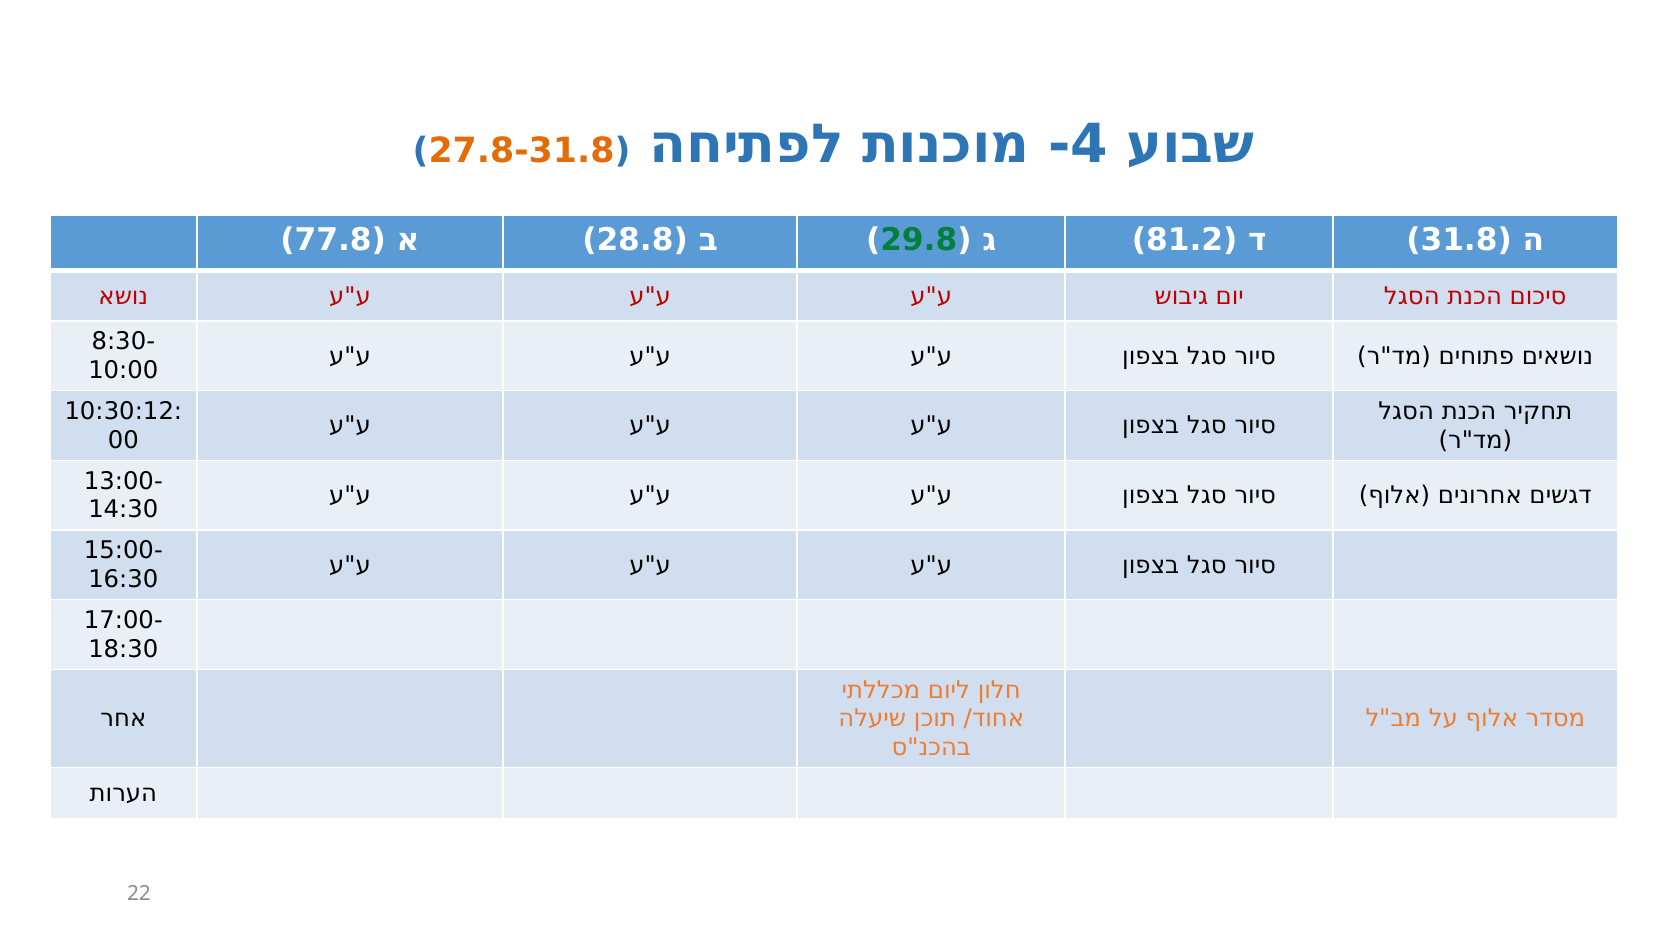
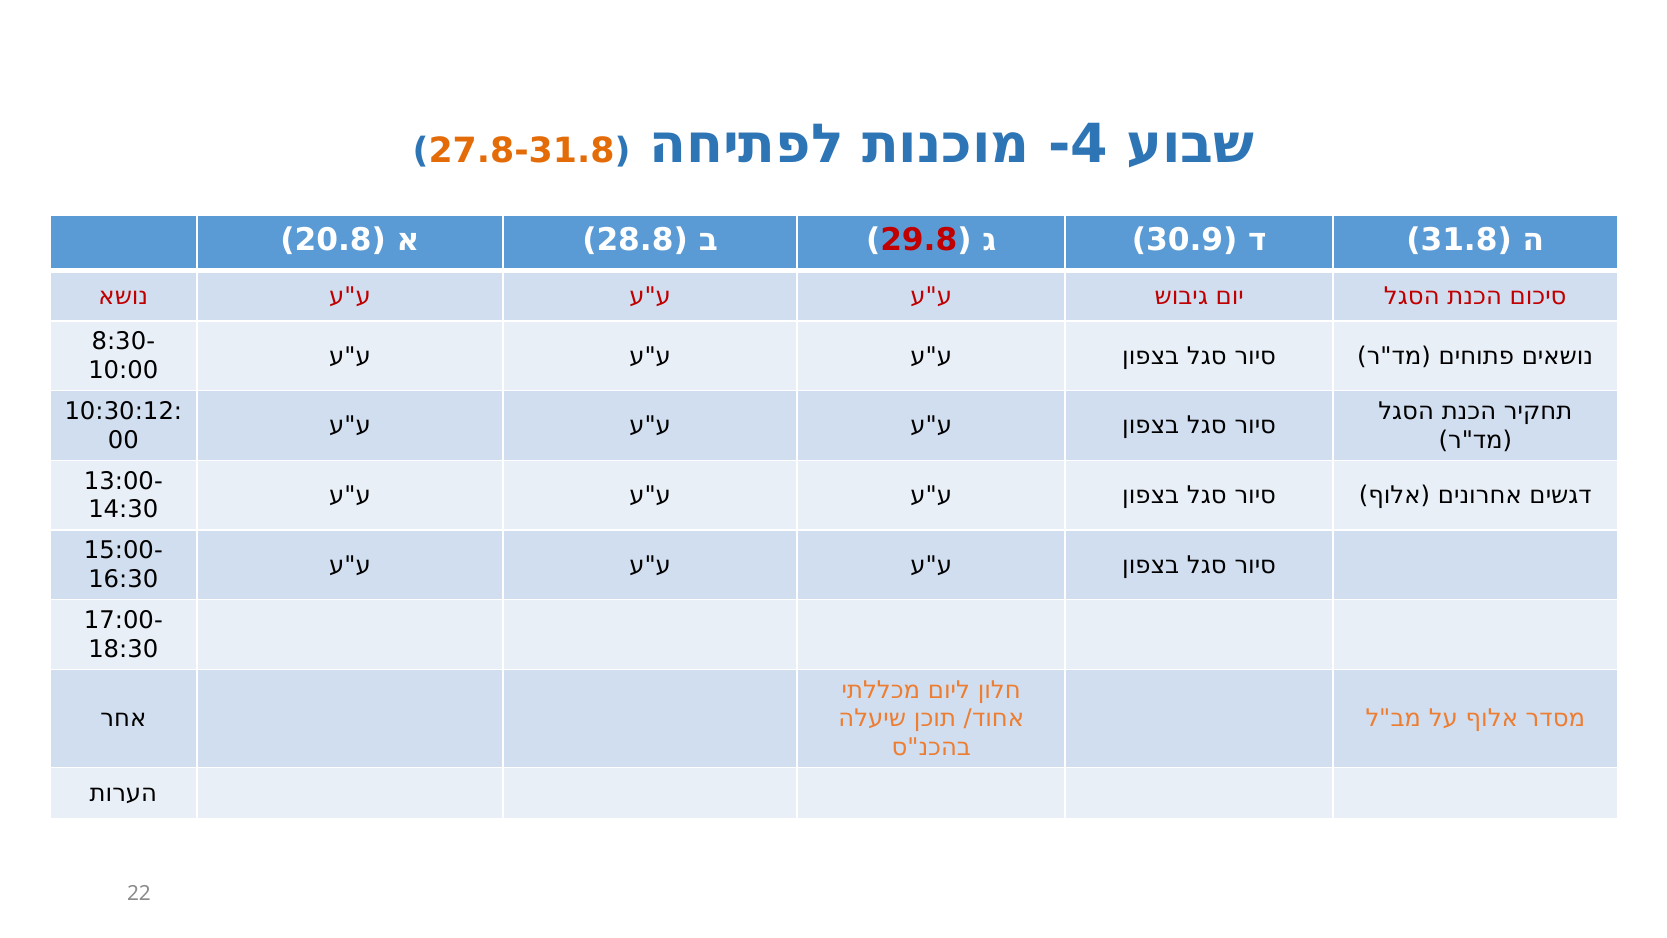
77.8: 77.8 -> 20.8
29.8 colour: green -> red
81.2: 81.2 -> 30.9
